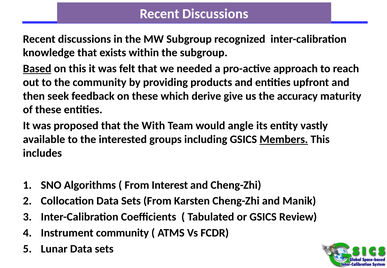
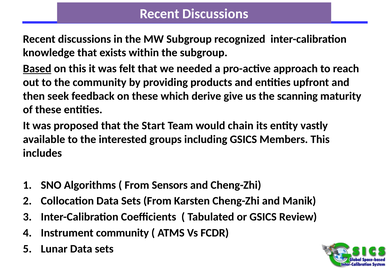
accuracy: accuracy -> scanning
With: With -> Start
angle: angle -> chain
Members underline: present -> none
Interest: Interest -> Sensors
